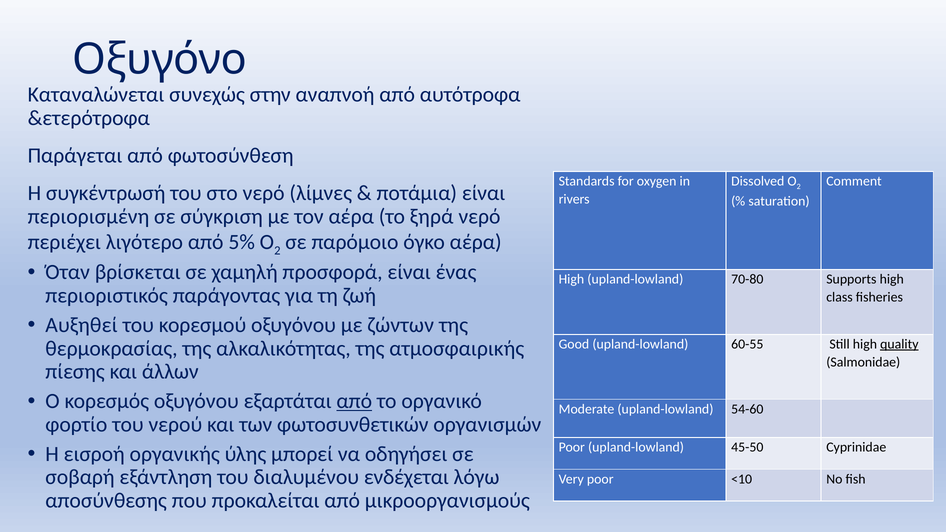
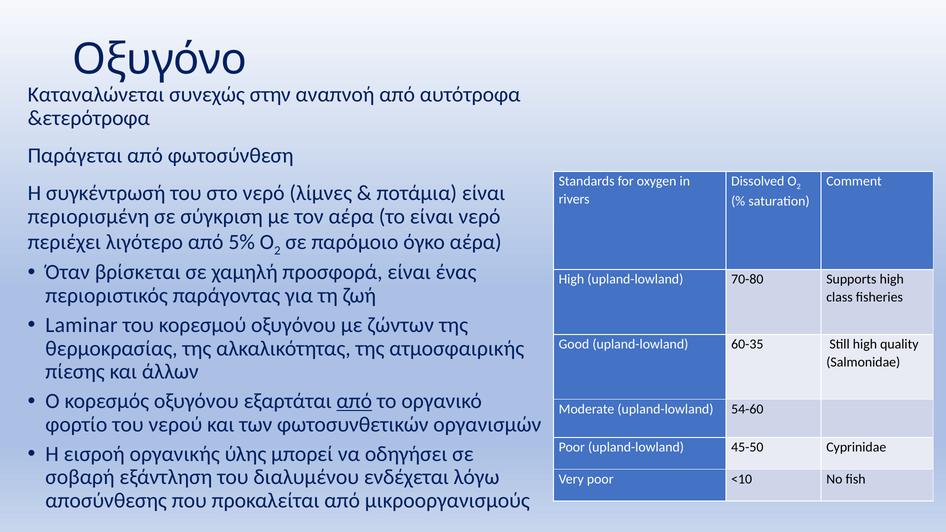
το ξηρά: ξηρά -> είναι
Αυξηθεί: Αυξηθεί -> Laminar
60-55: 60-55 -> 60-35
quality underline: present -> none
